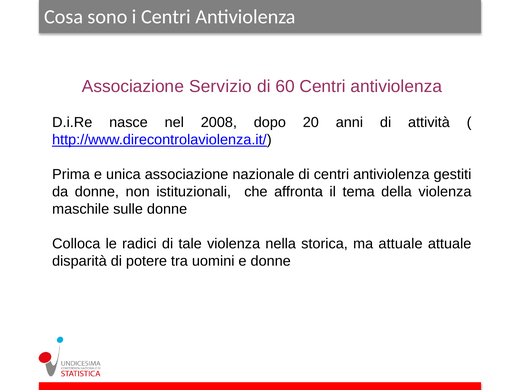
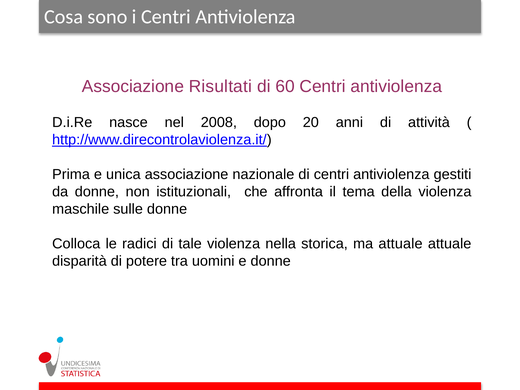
Servizio: Servizio -> Risultati
